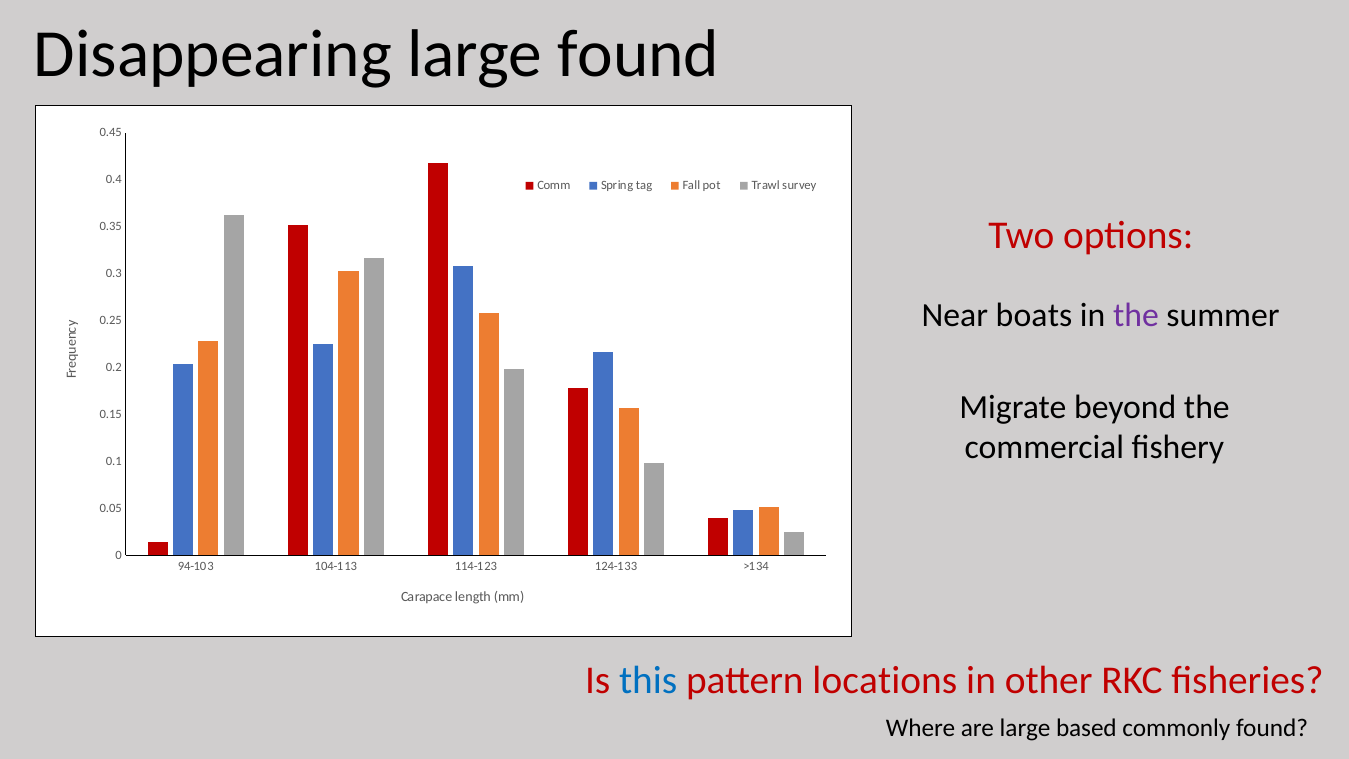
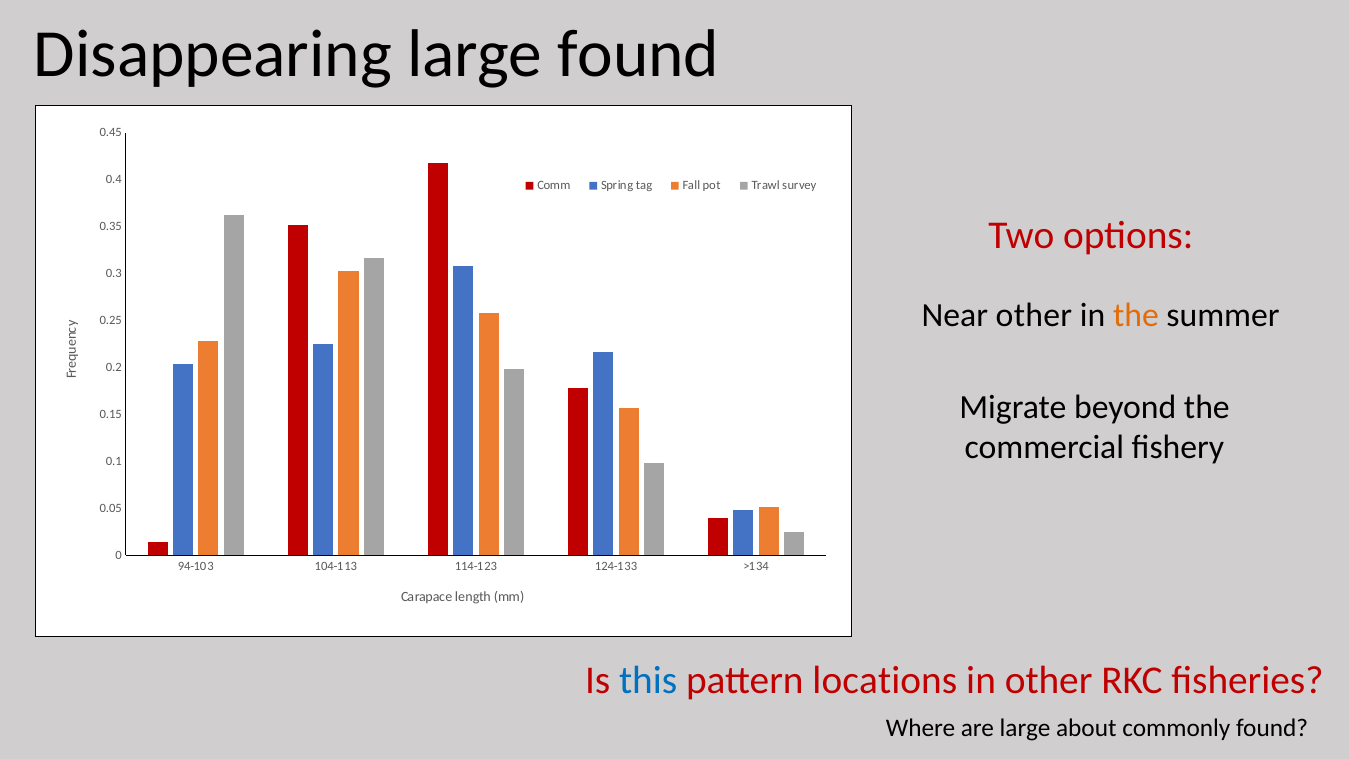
Near boats: boats -> other
the at (1136, 315) colour: purple -> orange
based: based -> about
